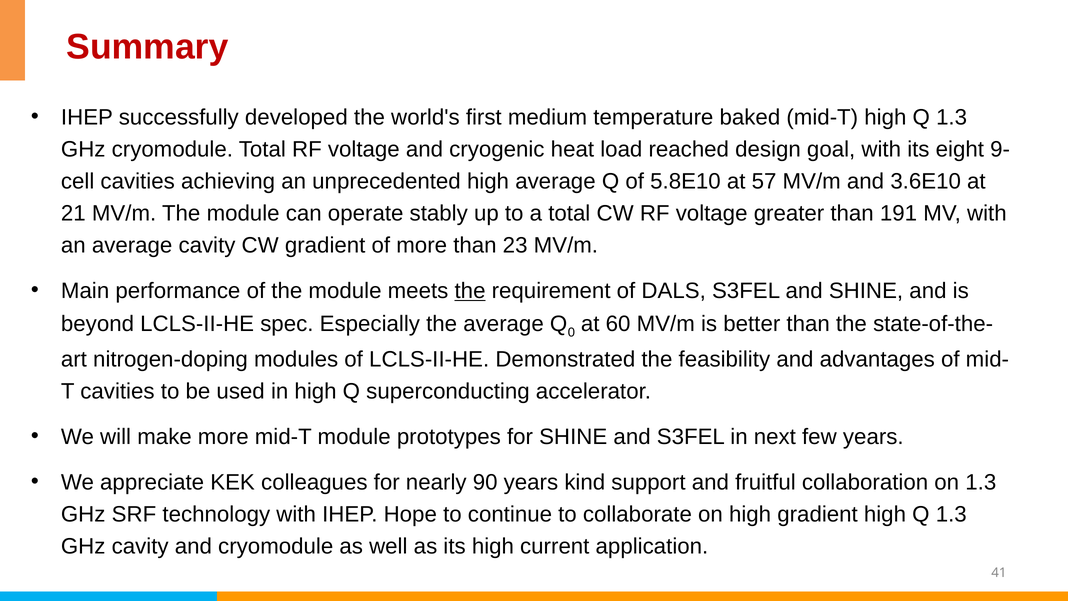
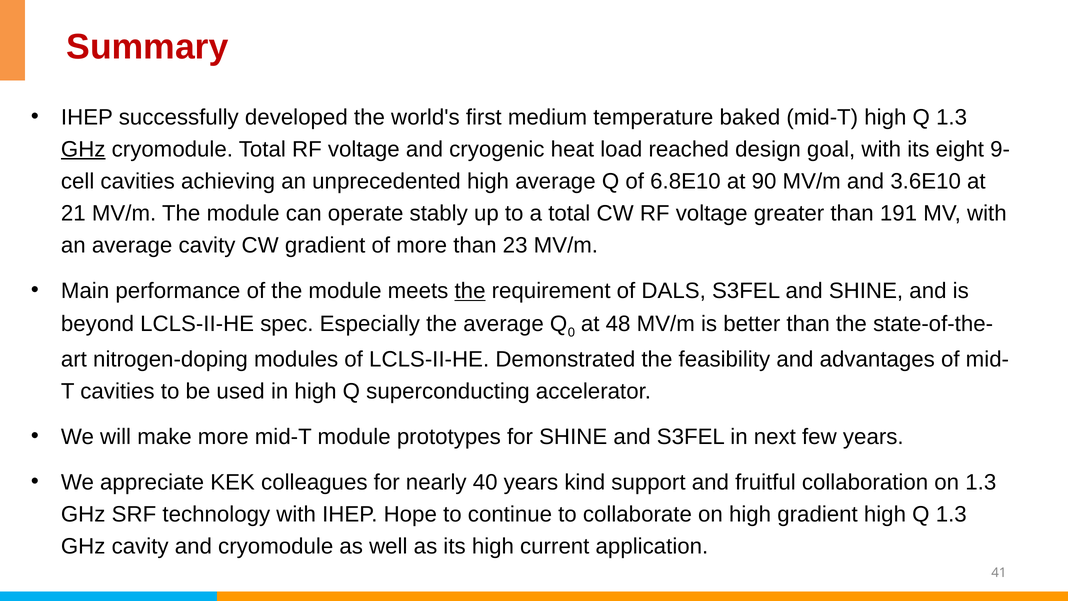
GHz at (83, 149) underline: none -> present
5.8E10: 5.8E10 -> 6.8E10
57: 57 -> 90
60: 60 -> 48
90: 90 -> 40
